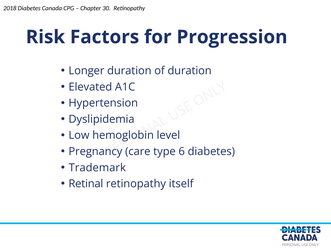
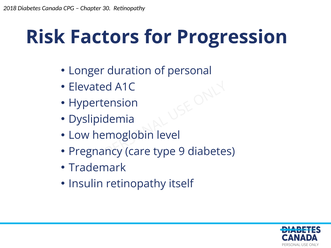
of duration: duration -> personal
6: 6 -> 9
Retinal: Retinal -> Insulin
